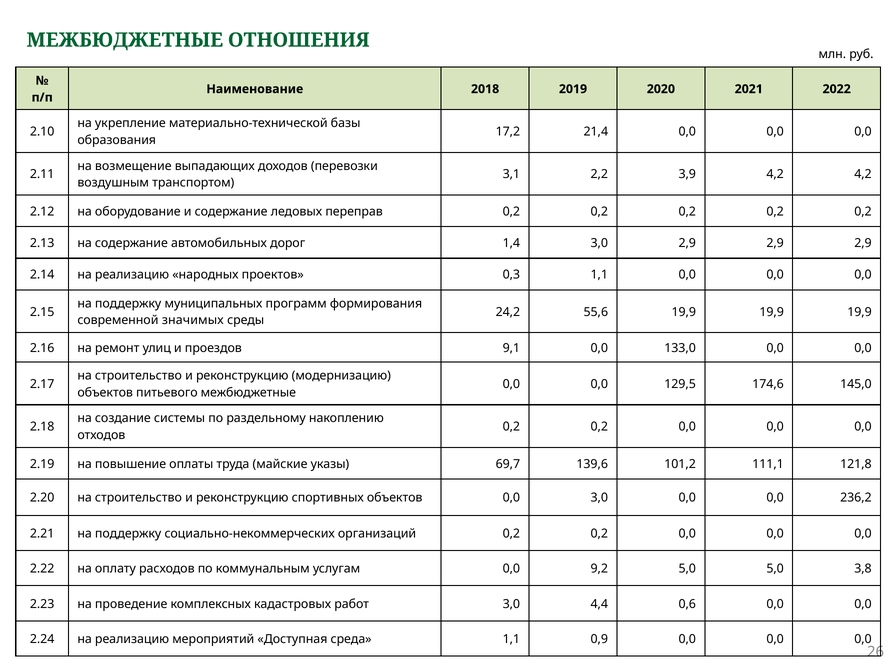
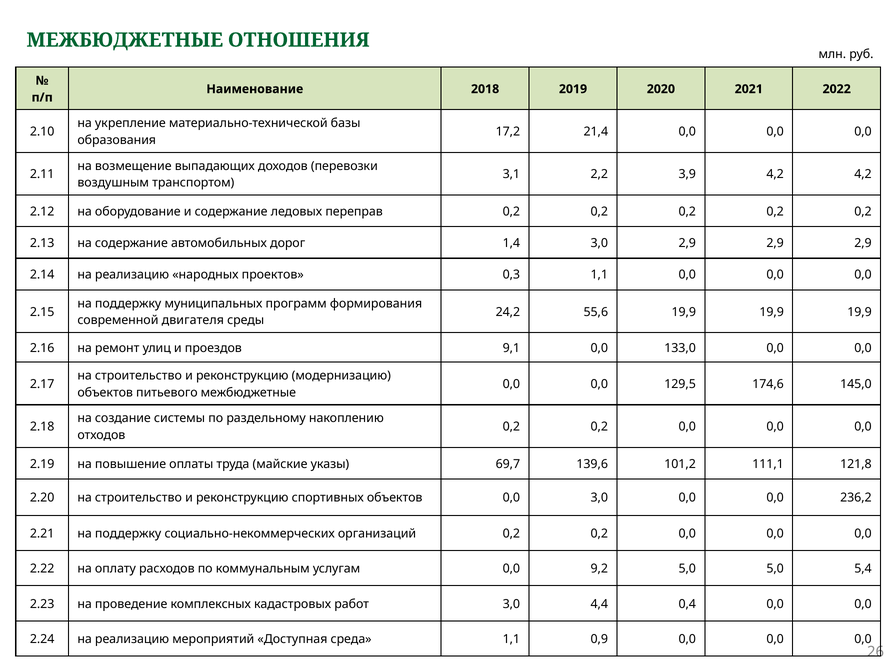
значимых: значимых -> двигателя
3,8: 3,8 -> 5,4
0,6: 0,6 -> 0,4
